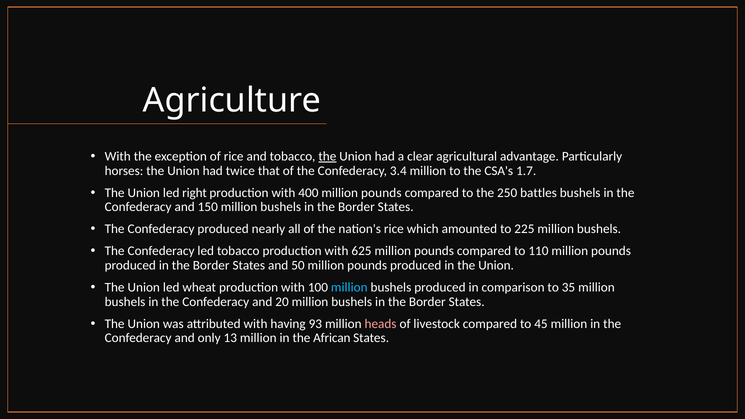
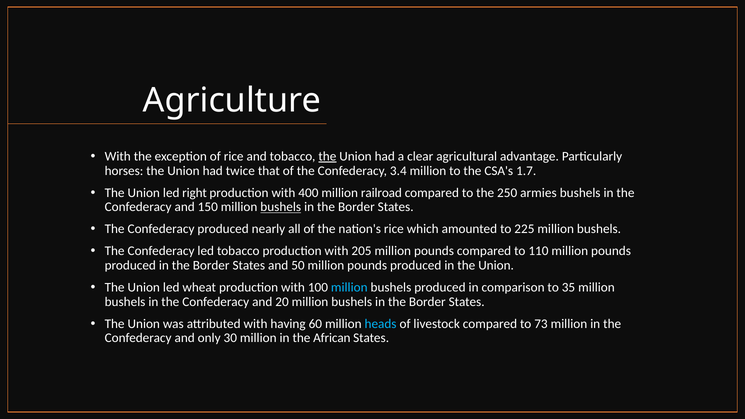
400 million pounds: pounds -> railroad
battles: battles -> armies
bushels at (281, 207) underline: none -> present
625: 625 -> 205
93: 93 -> 60
heads colour: pink -> light blue
45: 45 -> 73
13: 13 -> 30
